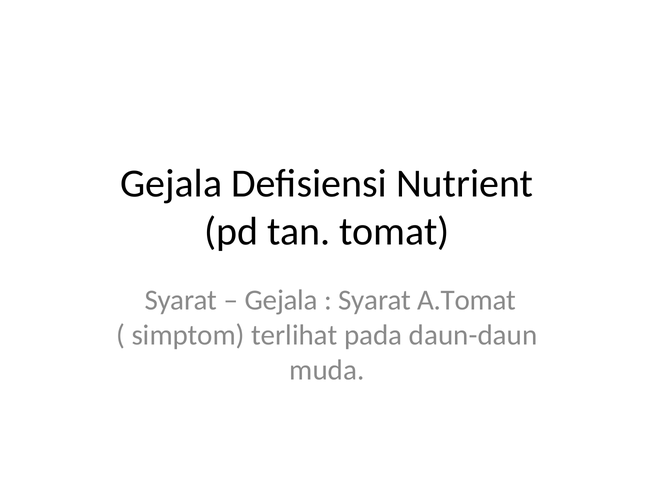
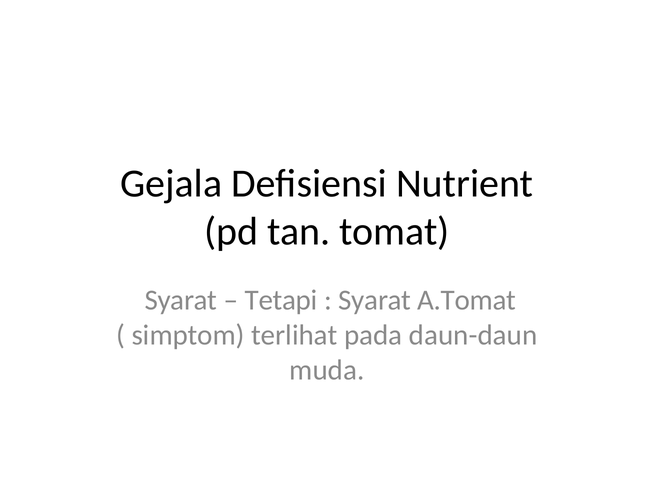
Gejala at (281, 301): Gejala -> Tetapi
